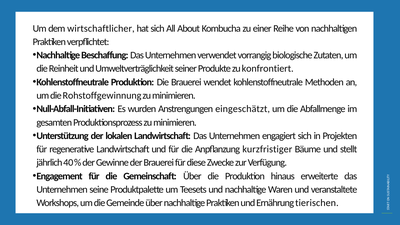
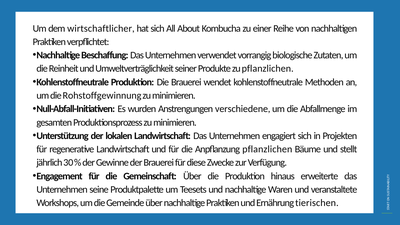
zu konfrontiert: konfrontiert -> pflanzlichen
eingeschätzt: eingeschätzt -> verschiedene
Anpflanzung kurzfristiger: kurzfristiger -> pflanzlichen
40: 40 -> 30
